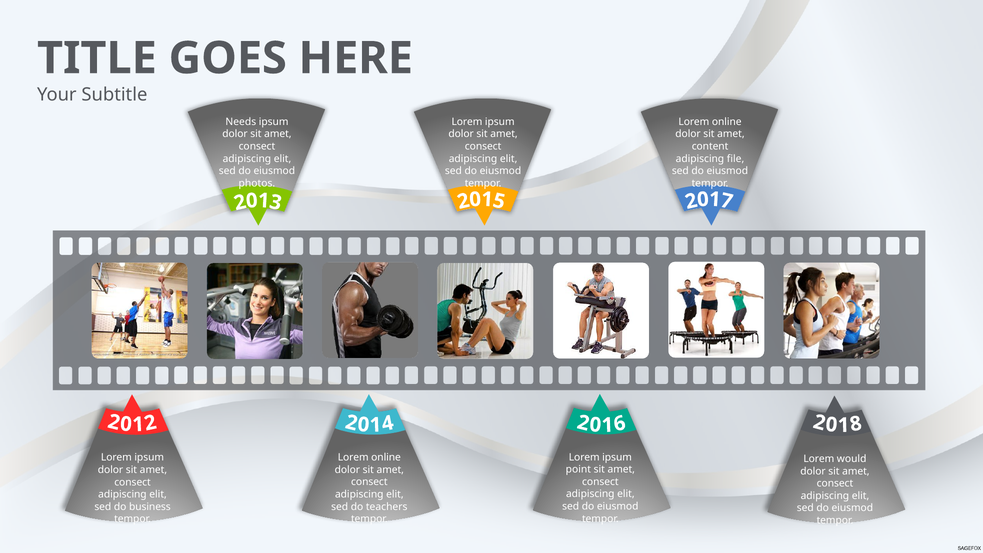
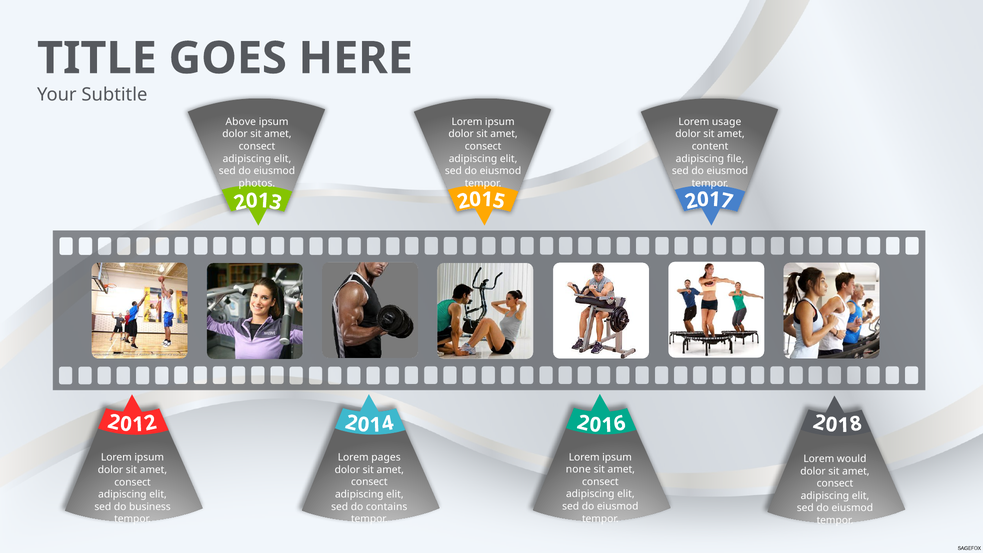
Needs: Needs -> Above
online at (727, 122): online -> usage
online at (386, 457): online -> pages
point: point -> none
teachers: teachers -> contains
